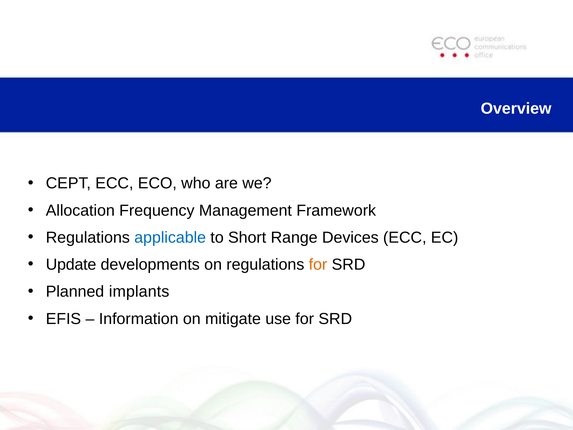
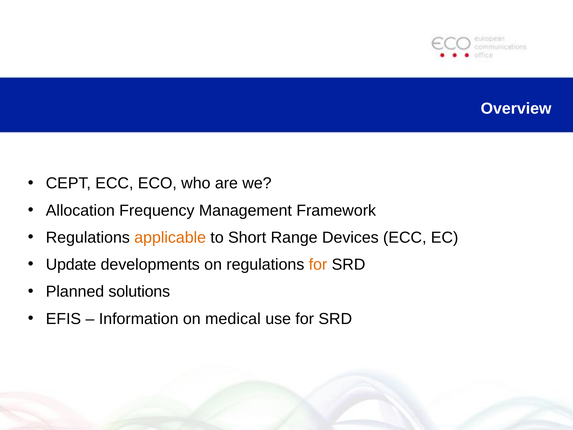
applicable colour: blue -> orange
implants: implants -> solutions
mitigate: mitigate -> medical
